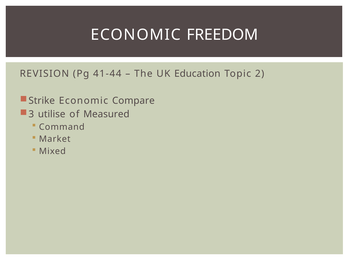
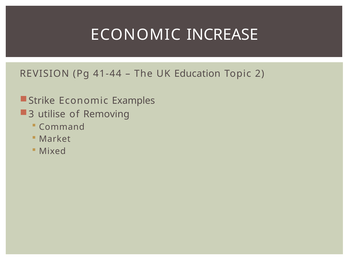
FREEDOM: FREEDOM -> INCREASE
Compare: Compare -> Examples
Measured: Measured -> Removing
